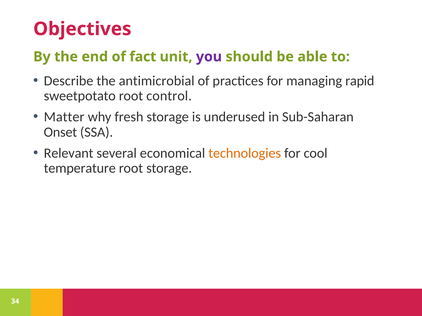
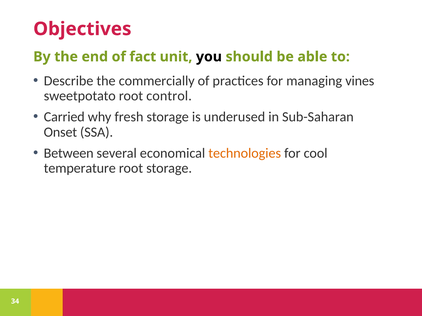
you colour: purple -> black
antimicrobial: antimicrobial -> commercially
rapid: rapid -> vines
Matter: Matter -> Carried
Relevant: Relevant -> Between
